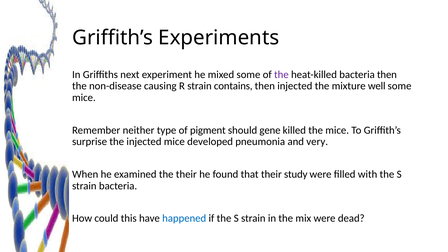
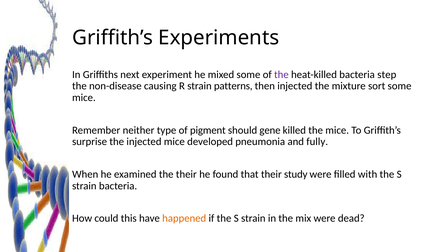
bacteria then: then -> step
contains: contains -> patterns
well: well -> sort
very: very -> fully
happened colour: blue -> orange
